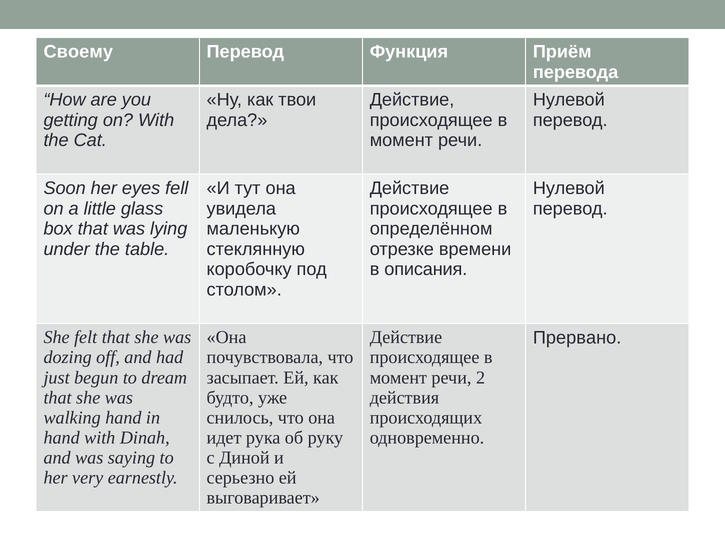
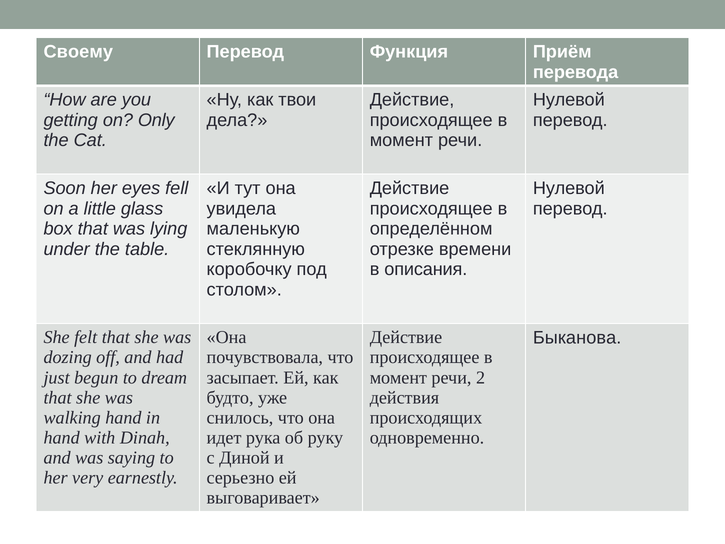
on With: With -> Only
Прервано: Прервано -> Быканова
